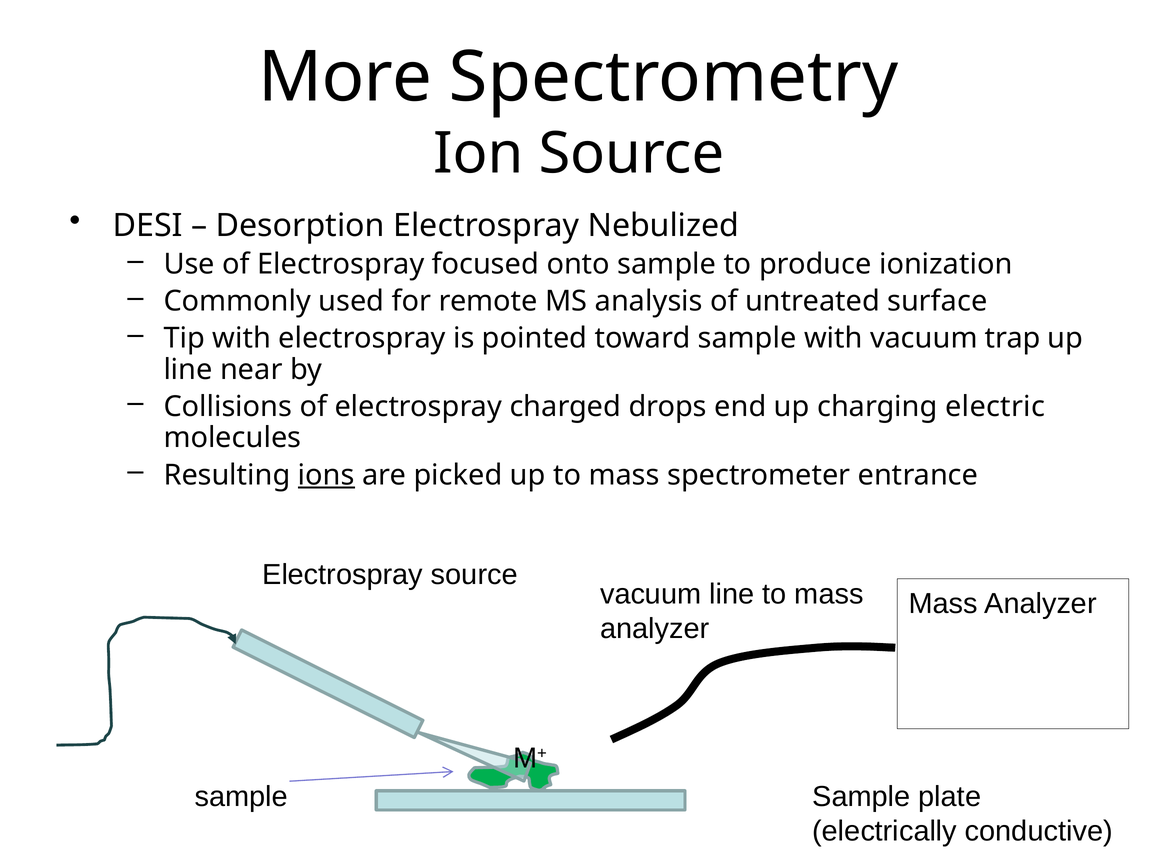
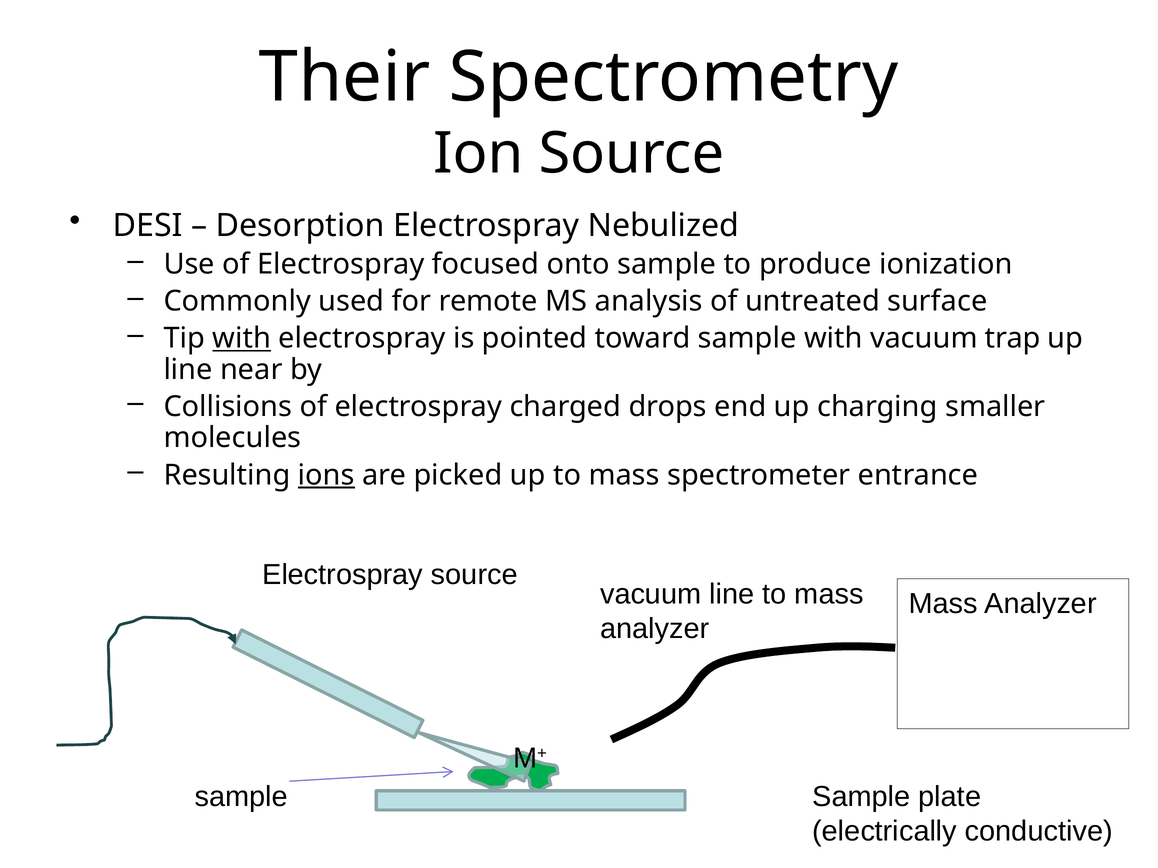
More: More -> Their
with at (242, 339) underline: none -> present
electric: electric -> smaller
